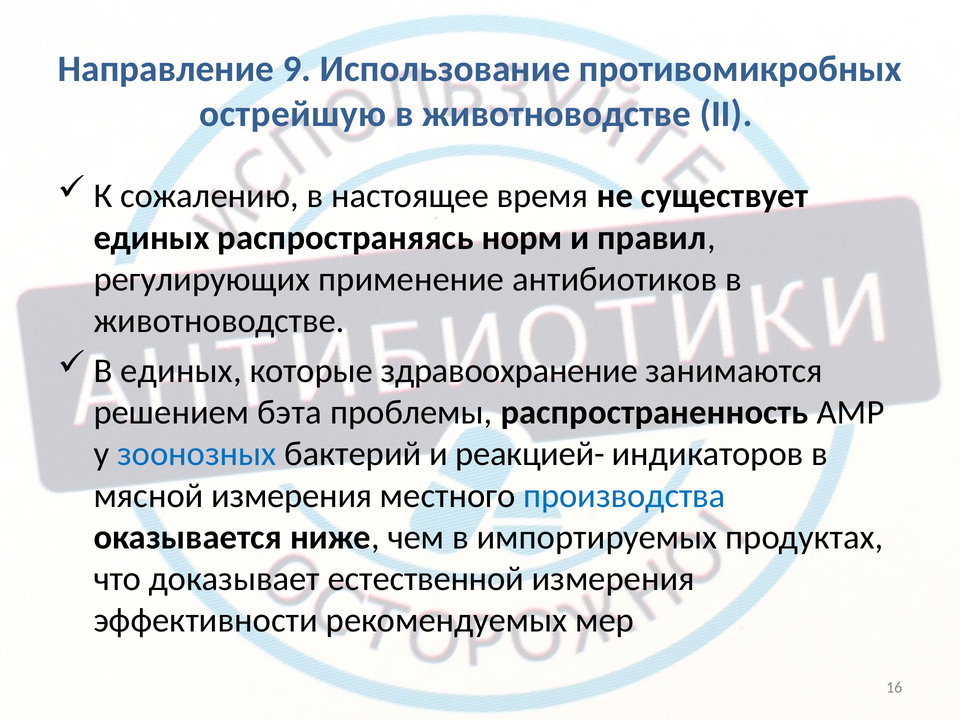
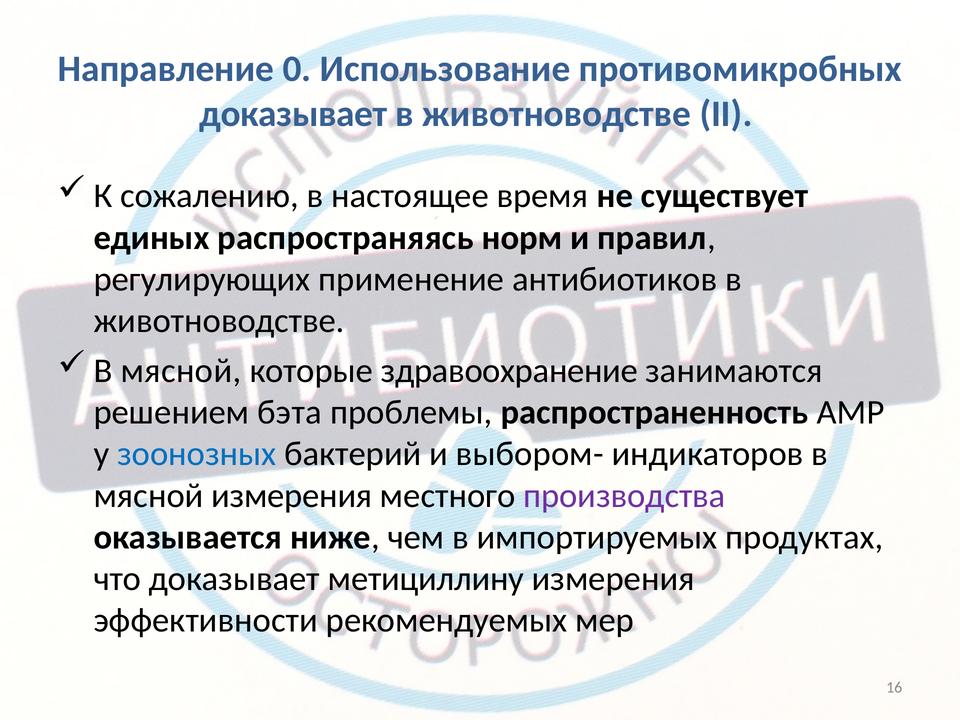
9: 9 -> 0
острейшую at (293, 114): острейшую -> доказывает
единых at (181, 371): единых -> мясной
реакцией-: реакцией- -> выбором-
производства colour: blue -> purple
естественной: естественной -> метициллину
